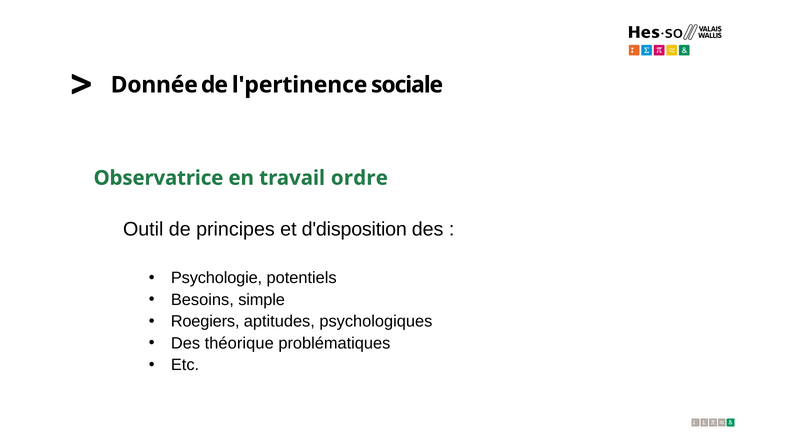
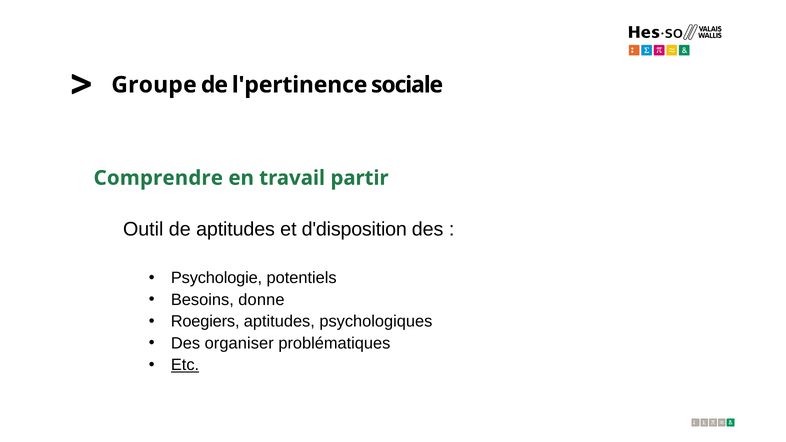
Donnée: Donnée -> Groupe
Observatrice: Observatrice -> Comprendre
ordre: ordre -> partir
de principes: principes -> aptitudes
simple: simple -> donne
théorique: théorique -> organiser
Etc underline: none -> present
